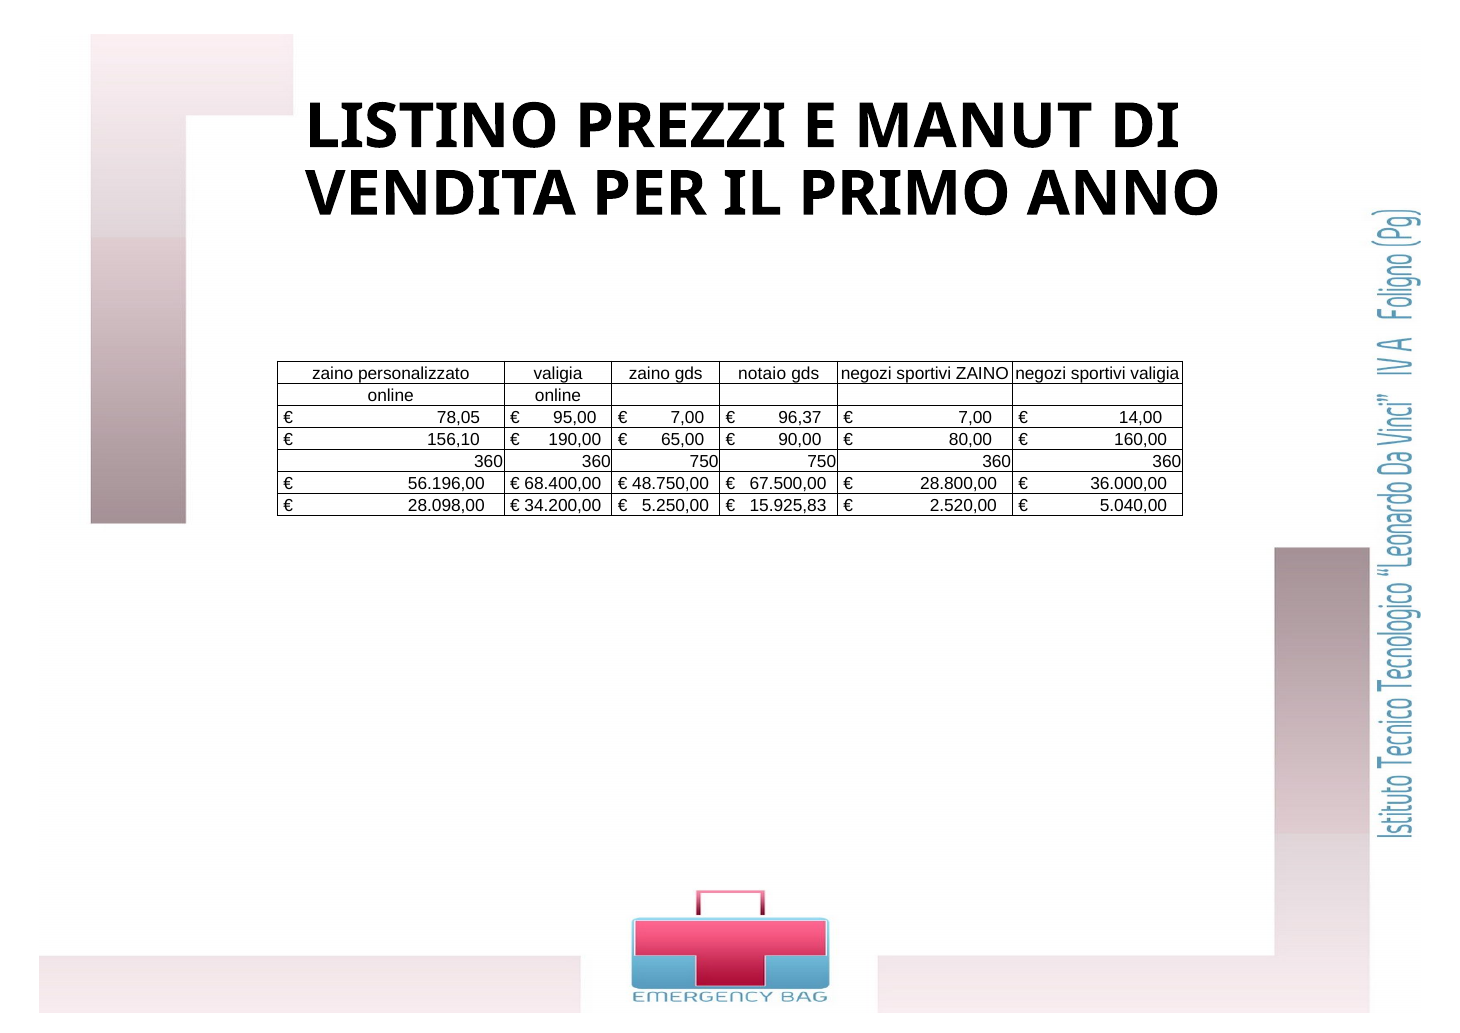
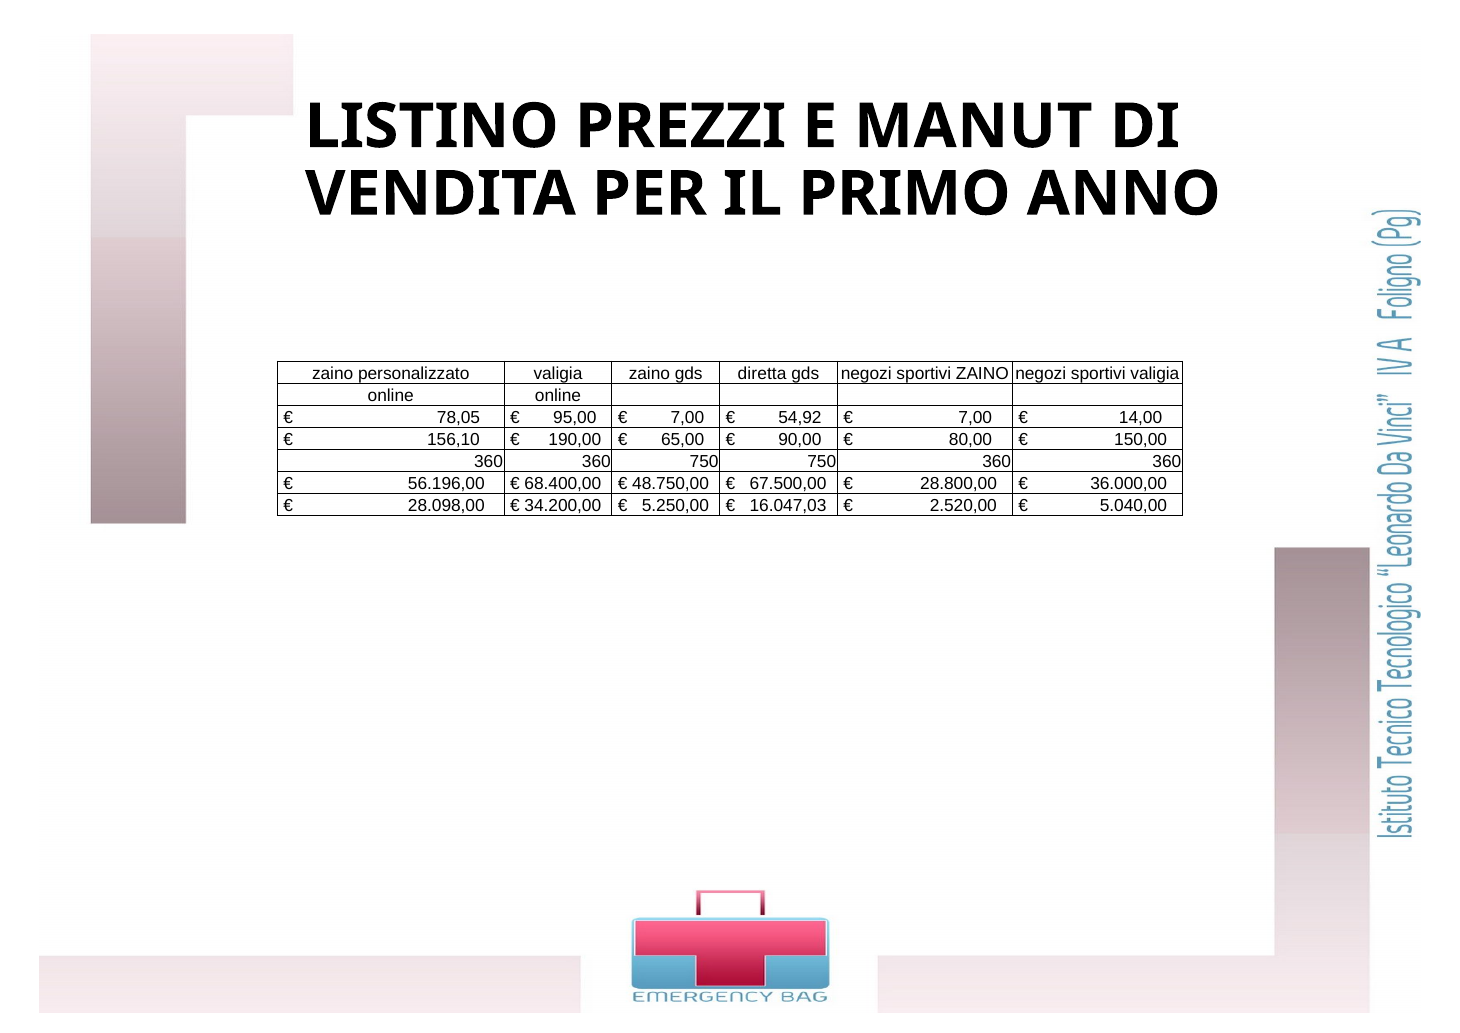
notaio: notaio -> diretta
96,37: 96,37 -> 54,92
160,00: 160,00 -> 150,00
15.925,83: 15.925,83 -> 16.047,03
